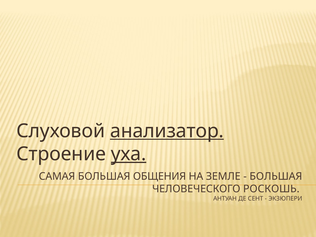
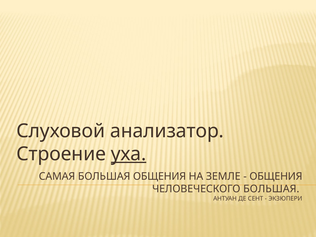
анализатор underline: present -> none
БОЛЬШАЯ at (276, 176): БОЛЬШАЯ -> ОБЩЕНИЯ
ЧЕЛОВЕЧЕСКОГО РОСКОШЬ: РОСКОШЬ -> БОЛЬШАЯ
